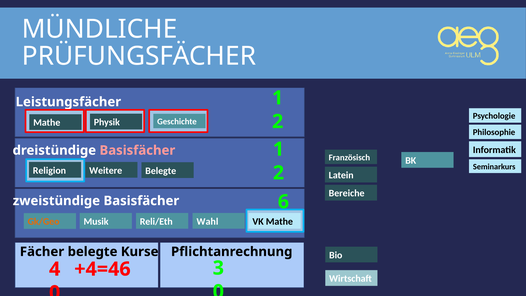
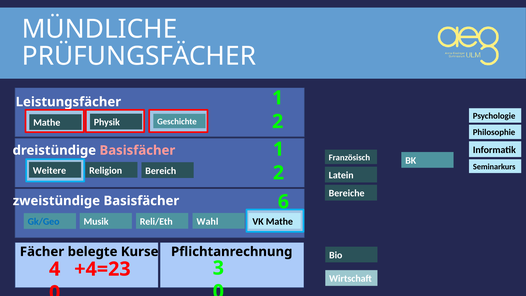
Religion: Religion -> Weitere
Weitere: Weitere -> Religion
Belegte at (161, 171): Belegte -> Bereich
Gk/Geo colour: orange -> blue
+4=46: +4=46 -> +4=23
